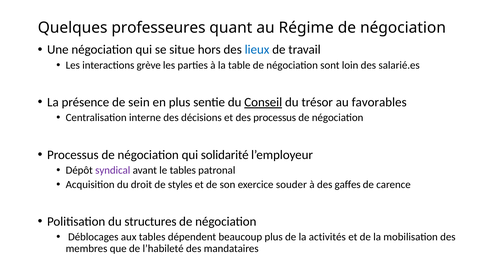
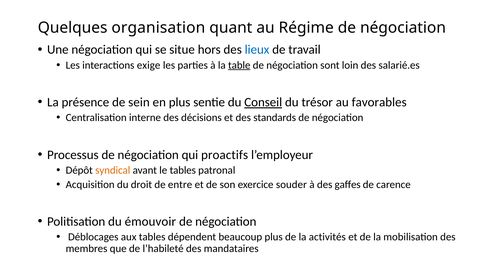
professeures: professeures -> organisation
grève: grève -> exige
table underline: none -> present
des processus: processus -> standards
solidarité: solidarité -> proactifs
syndical colour: purple -> orange
styles: styles -> entre
structures: structures -> émouvoir
